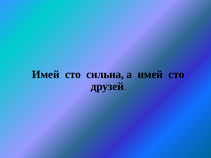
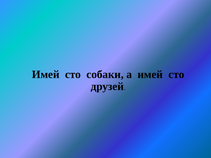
сильна: сильна -> собаки
